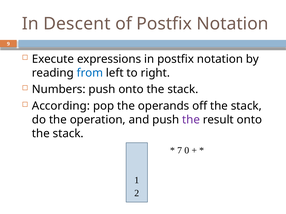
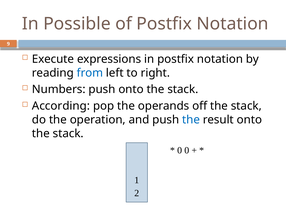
Descent: Descent -> Possible
the at (191, 120) colour: purple -> blue
7 at (180, 151): 7 -> 0
